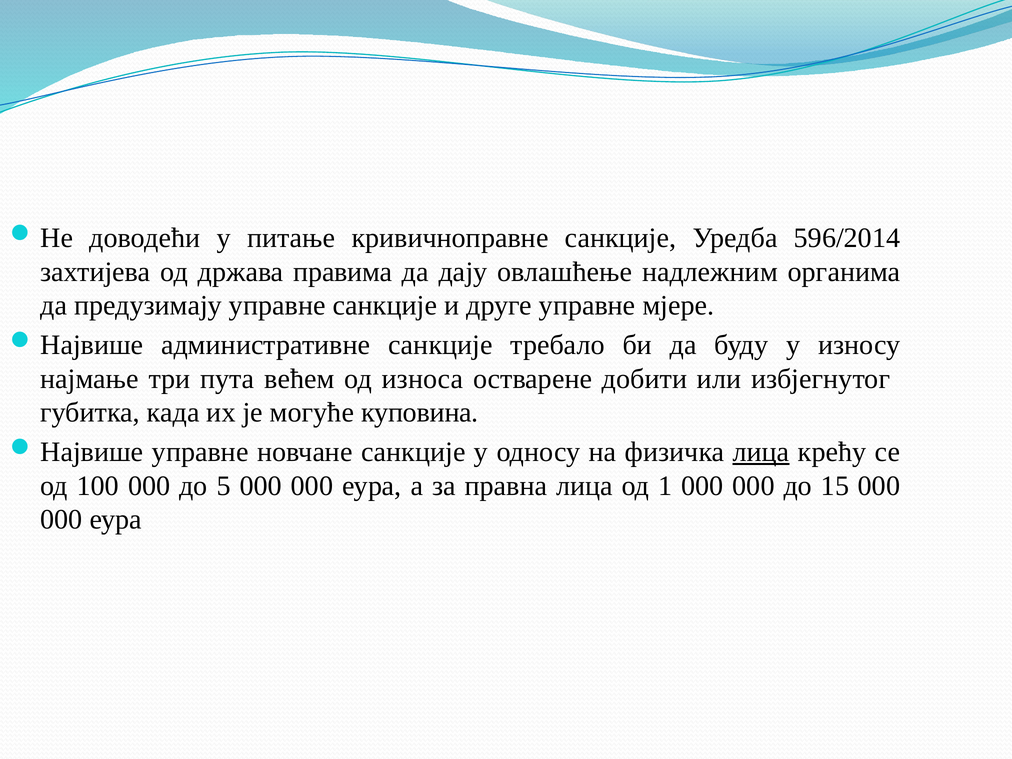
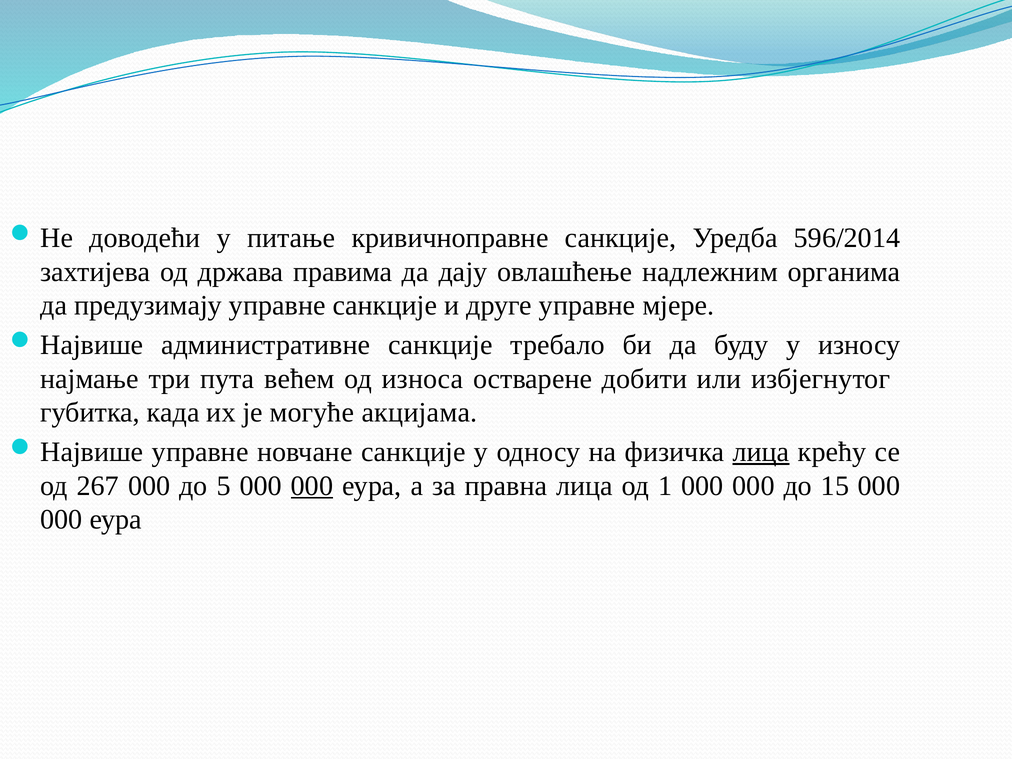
куповина: куповина -> акцијама
100: 100 -> 267
000 at (312, 486) underline: none -> present
